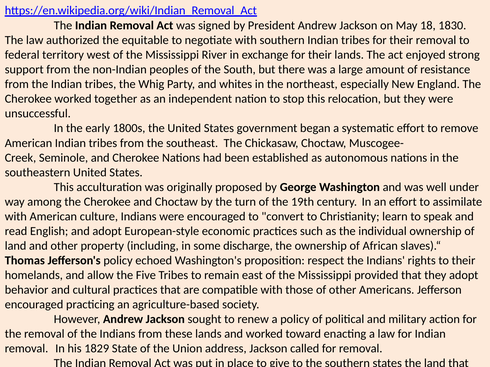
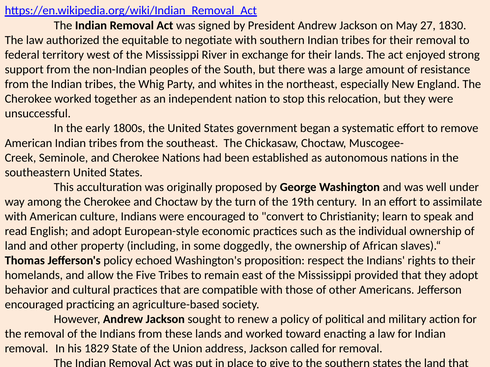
May 18: 18 -> 27
discharge: discharge -> doggedly
